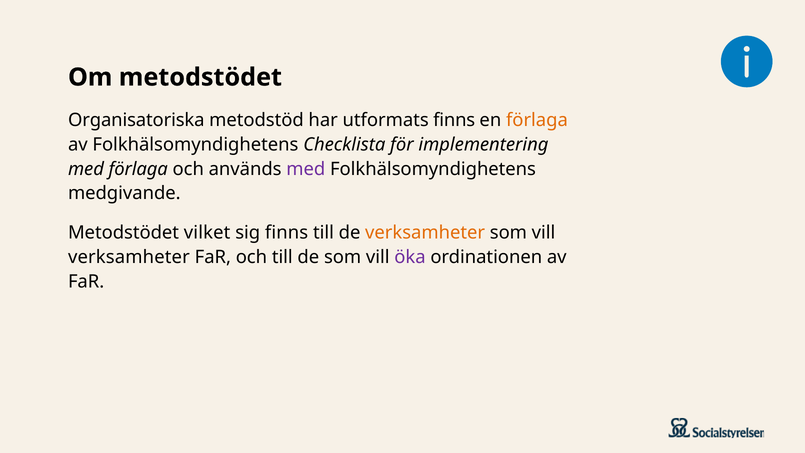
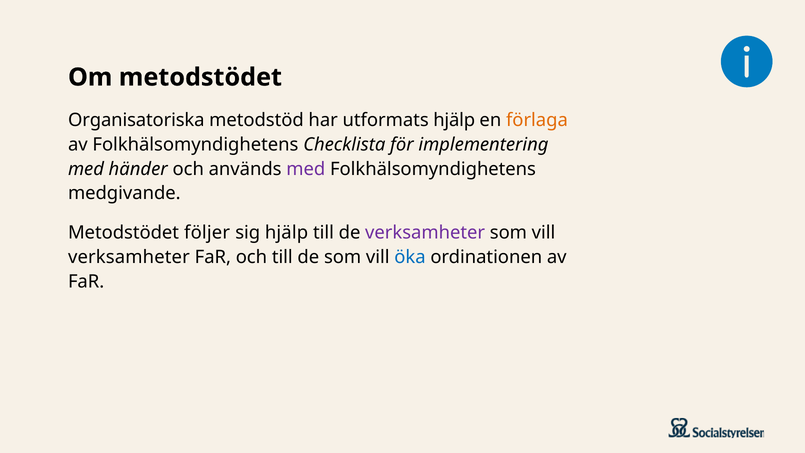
utformats finns: finns -> hjälp
med förlaga: förlaga -> händer
vilket: vilket -> följer
sig finns: finns -> hjälp
verksamheter at (425, 233) colour: orange -> purple
öka colour: purple -> blue
